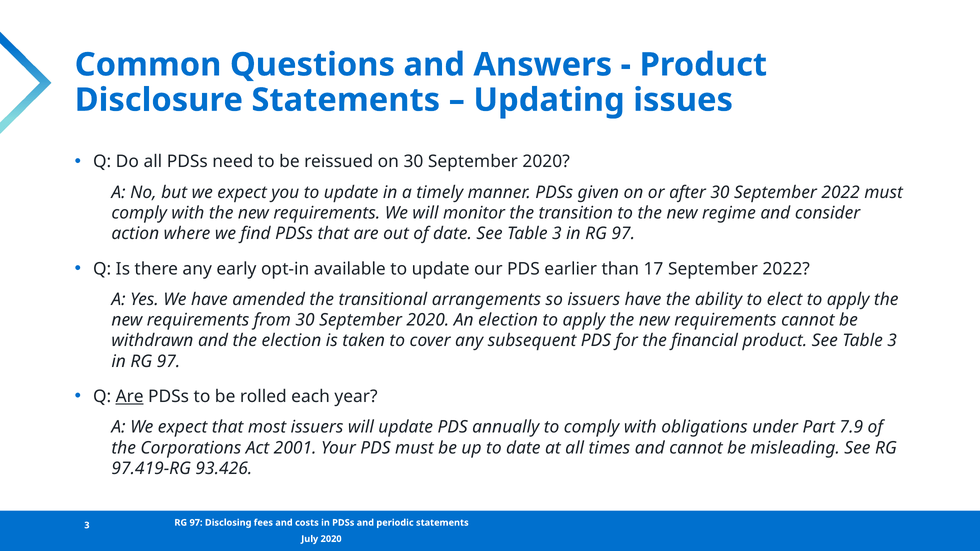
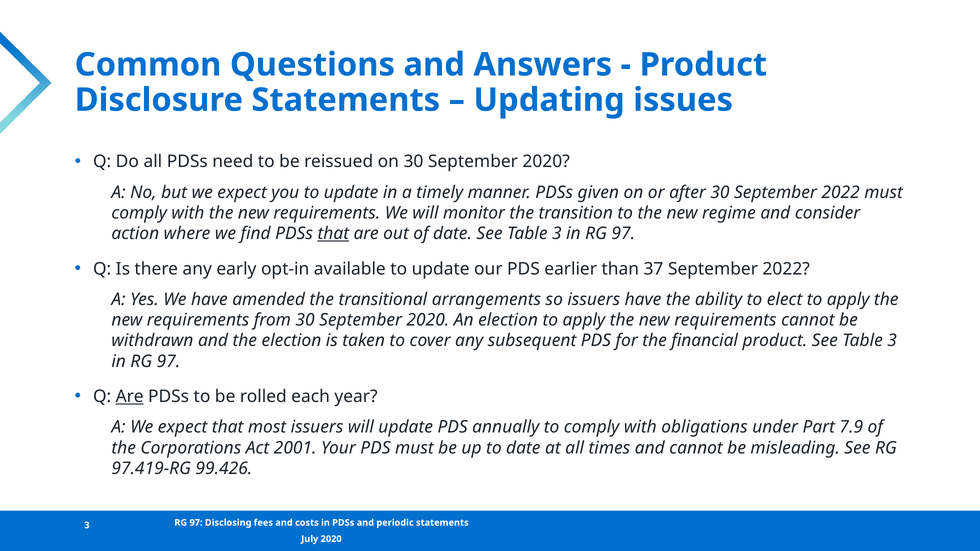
that at (333, 234) underline: none -> present
17: 17 -> 37
93.426: 93.426 -> 99.426
